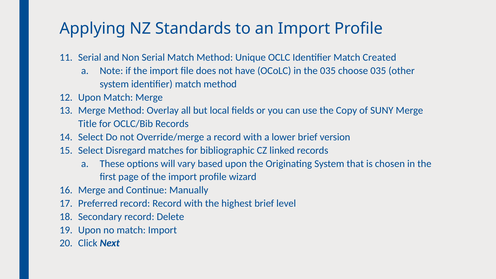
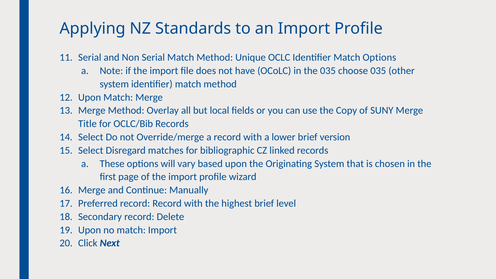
Match Created: Created -> Options
